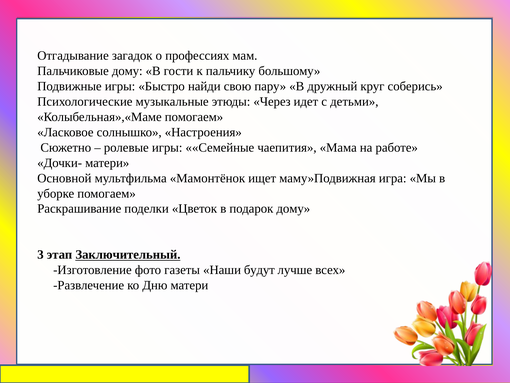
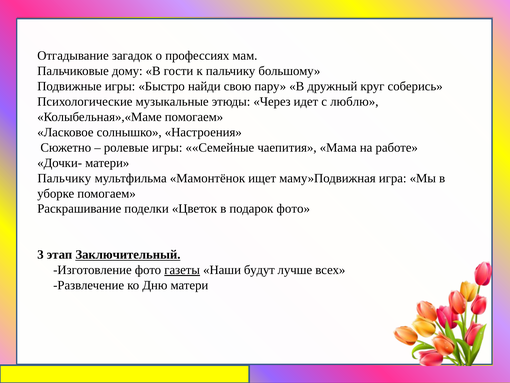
детьми: детьми -> люблю
Основной at (64, 178): Основной -> Пальчику
подарок дому: дому -> фото
газеты underline: none -> present
